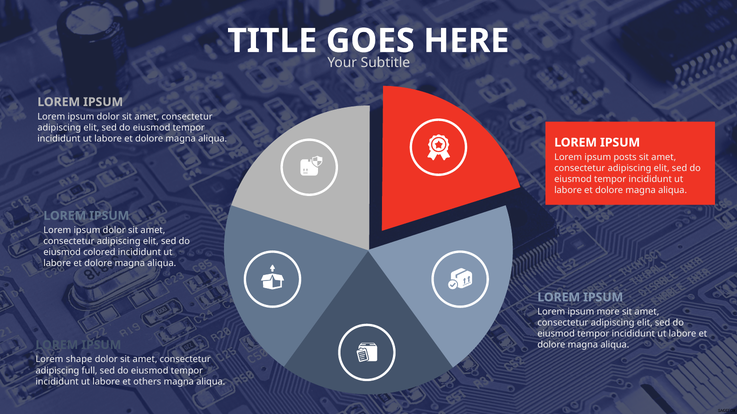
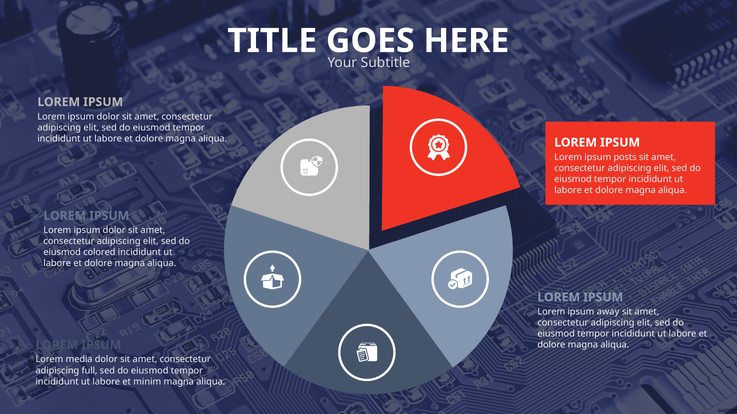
more: more -> away
shape: shape -> media
others: others -> minim
